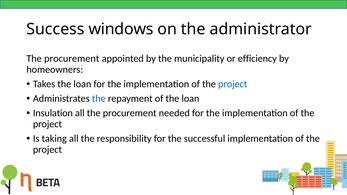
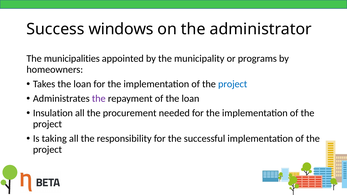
procurement at (72, 59): procurement -> municipalities
efficiency: efficiency -> programs
the at (99, 99) colour: blue -> purple
